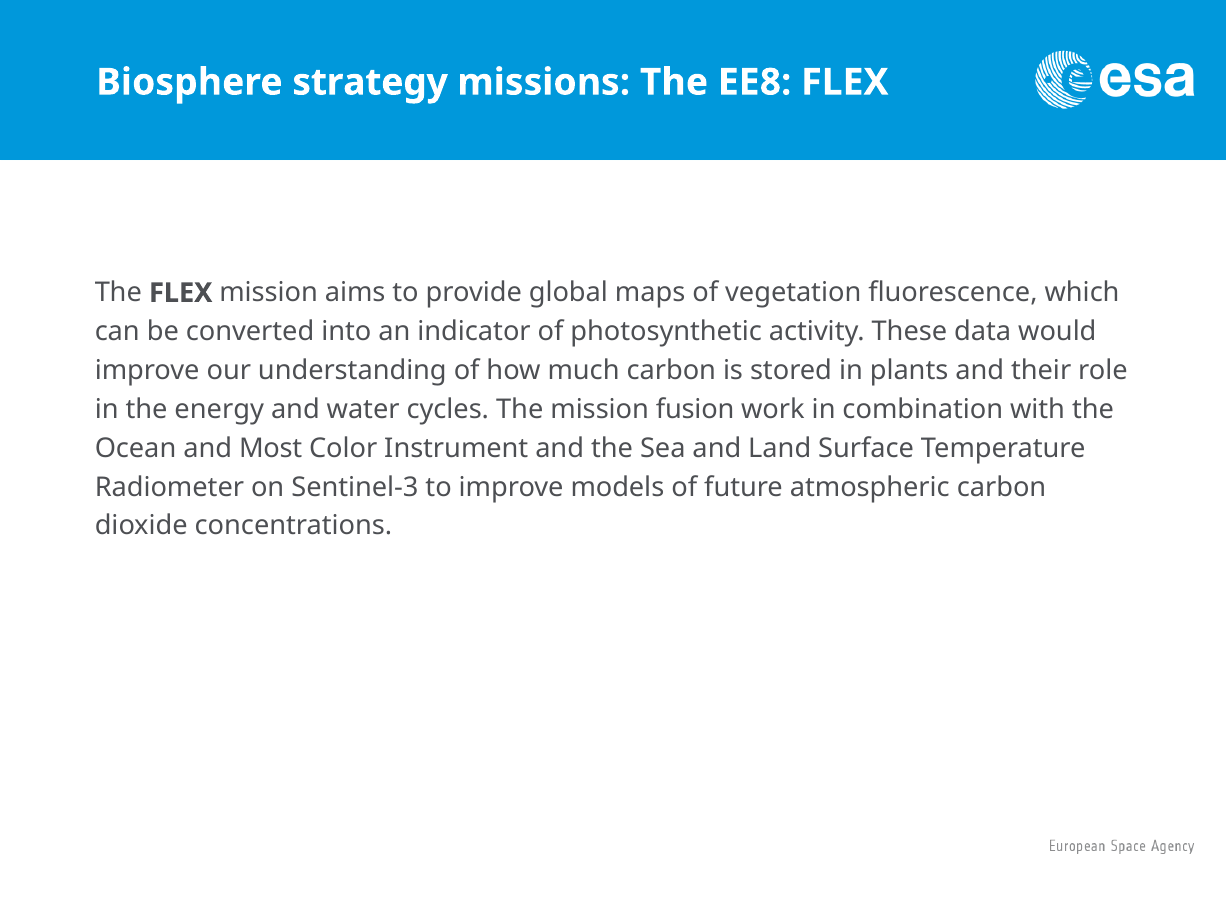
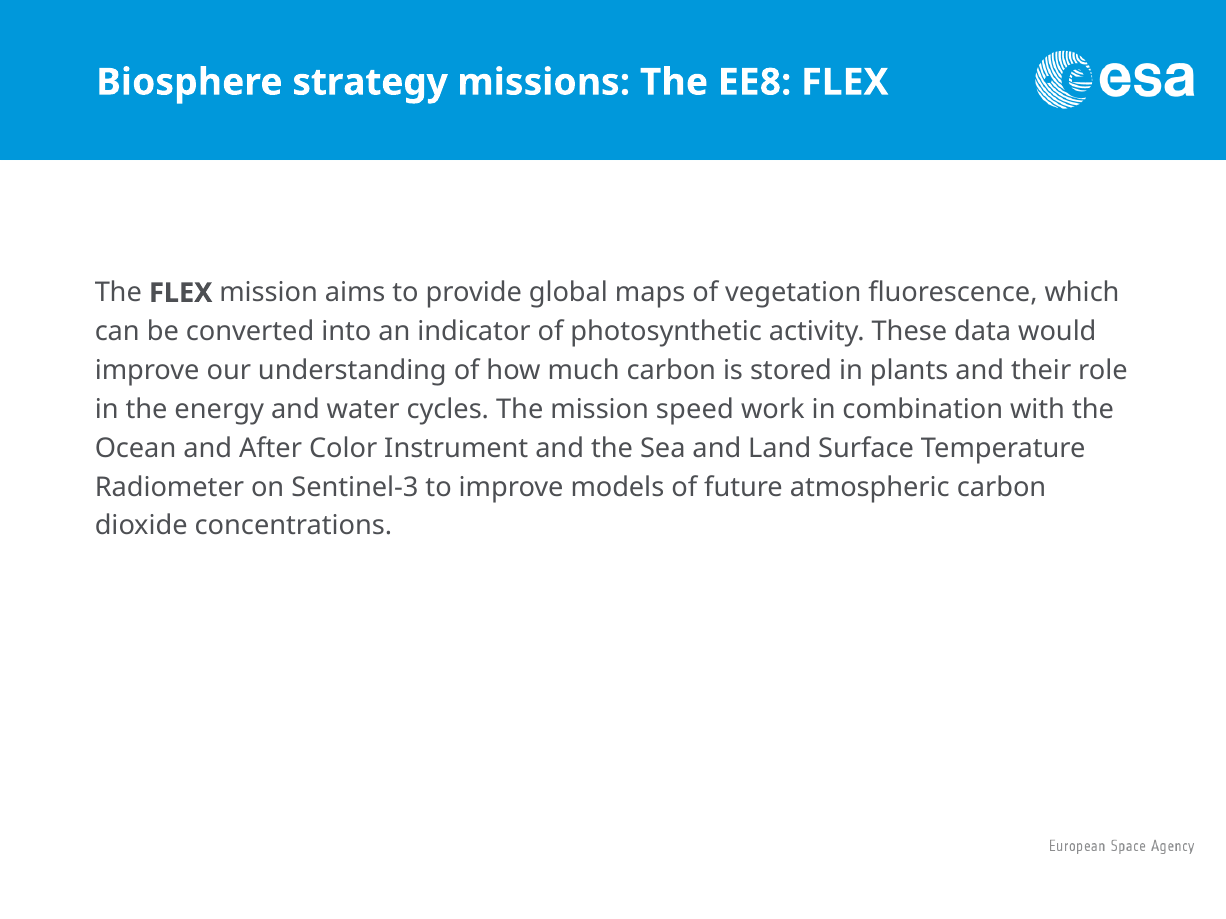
fusion: fusion -> speed
Most: Most -> After
